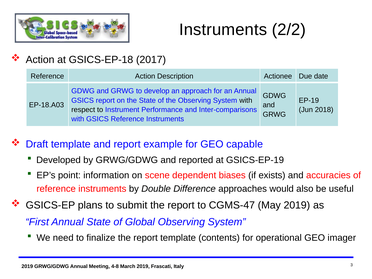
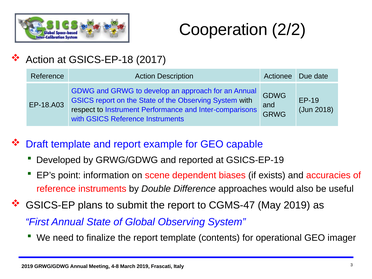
Instruments at (223, 30): Instruments -> Cooperation
